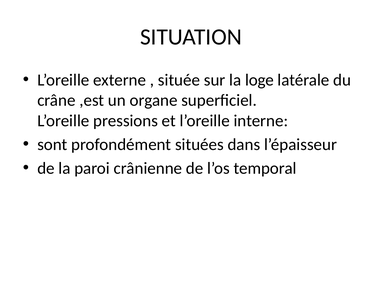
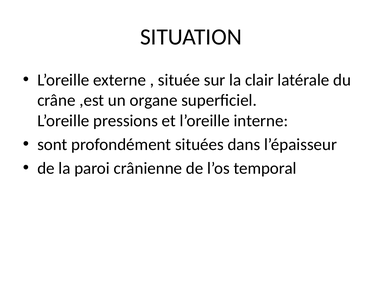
loge: loge -> clair
